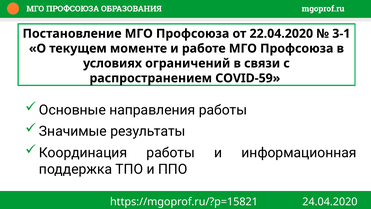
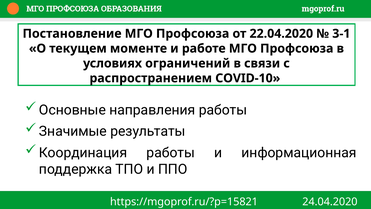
COVID-59: COVID-59 -> COVID-10
